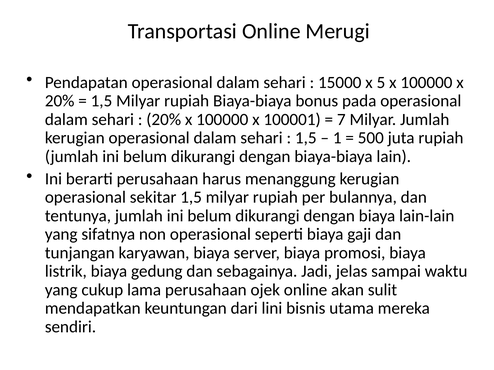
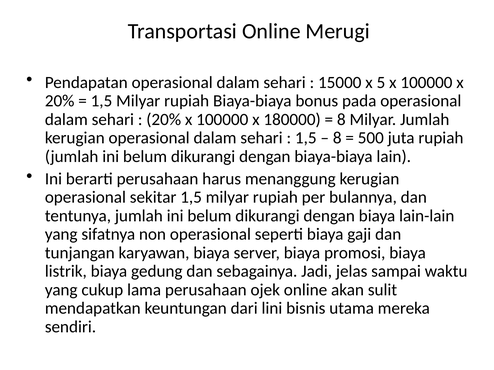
100001: 100001 -> 180000
7 at (341, 120): 7 -> 8
1 at (337, 138): 1 -> 8
